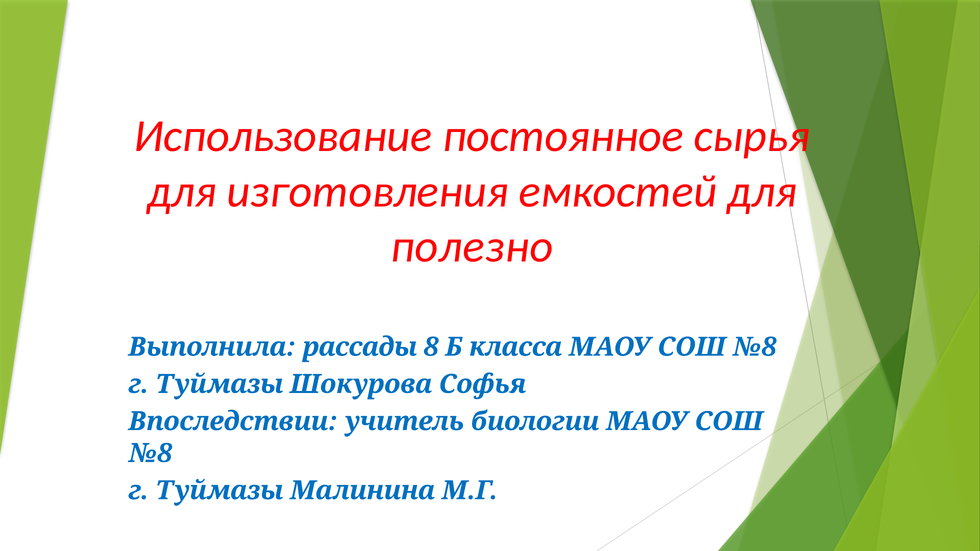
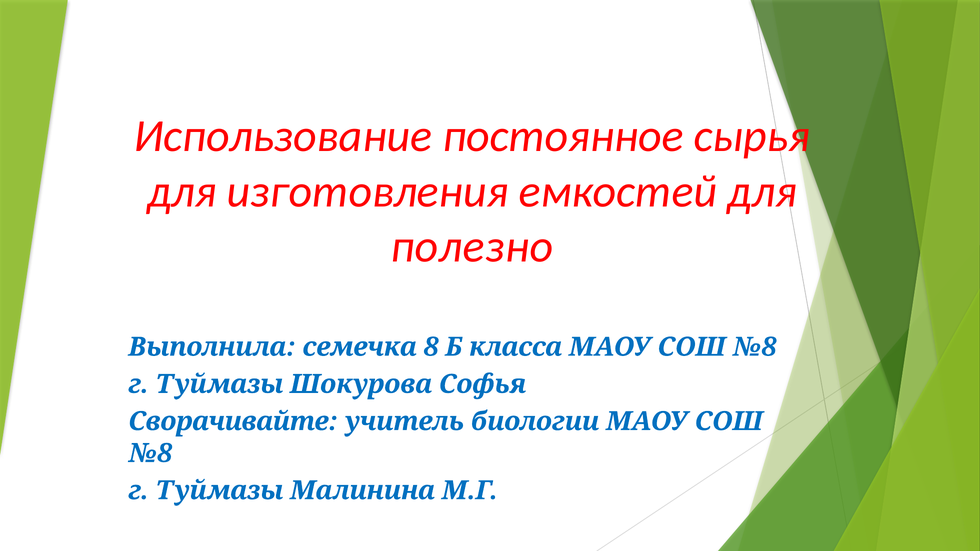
рассады: рассады -> семечка
Впоследствии: Впоследствии -> Сворачивайте
